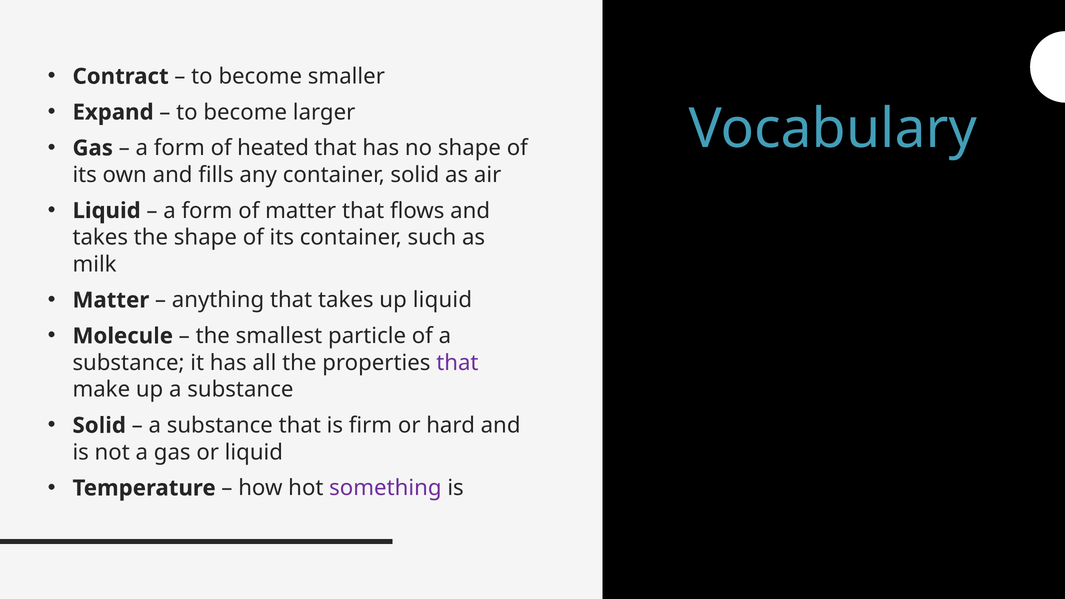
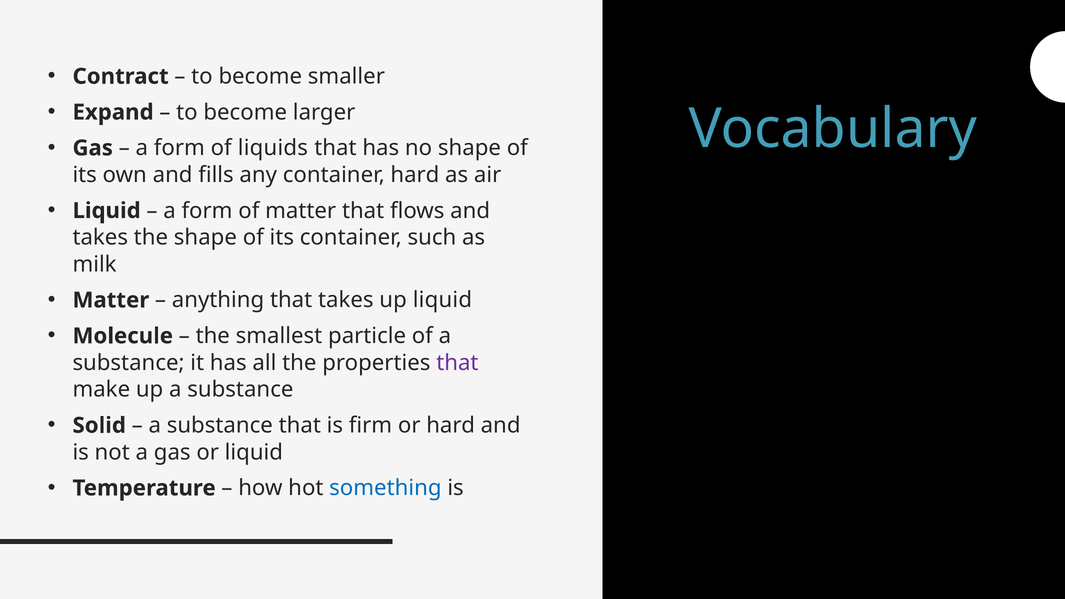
heated: heated -> liquids
container solid: solid -> hard
something colour: purple -> blue
